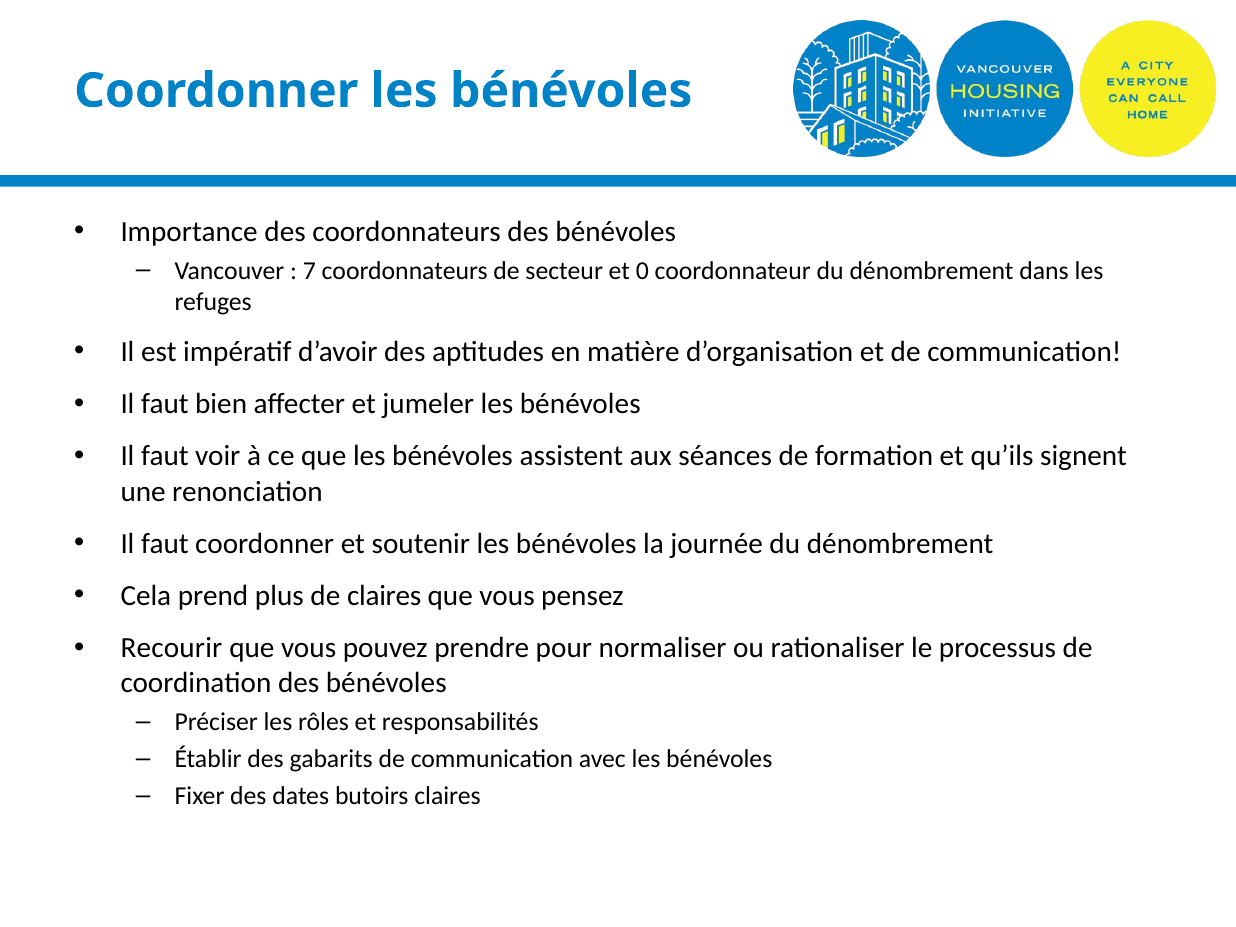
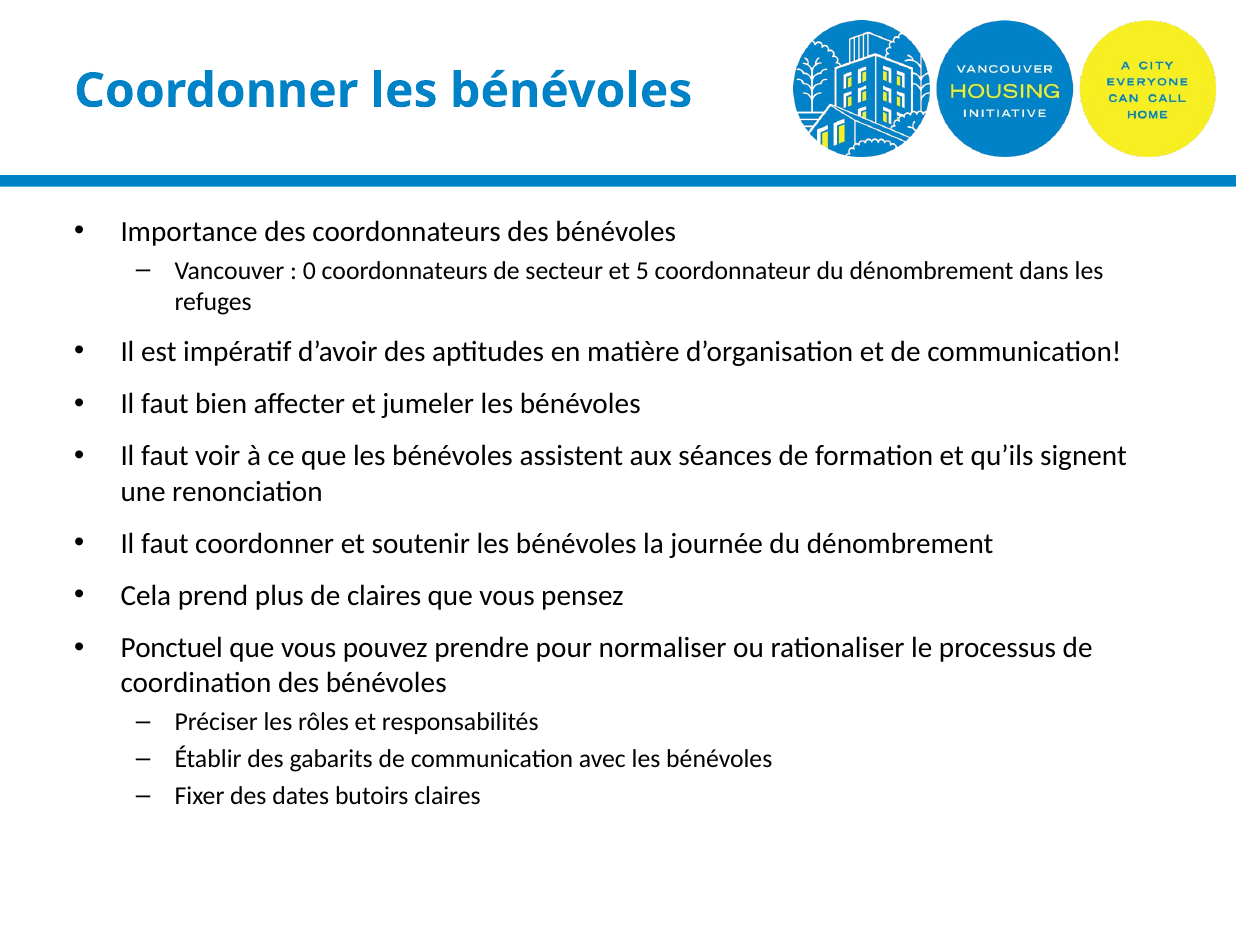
7: 7 -> 0
0: 0 -> 5
Recourir: Recourir -> Ponctuel
